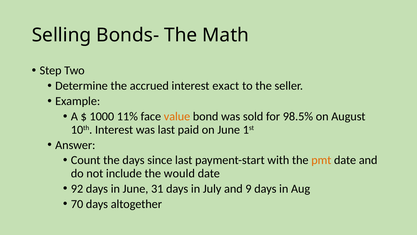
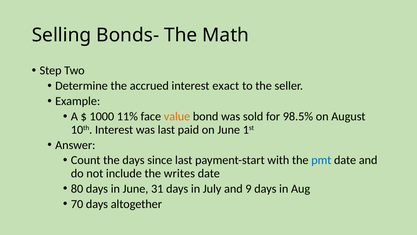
pmt colour: orange -> blue
would: would -> writes
92: 92 -> 80
